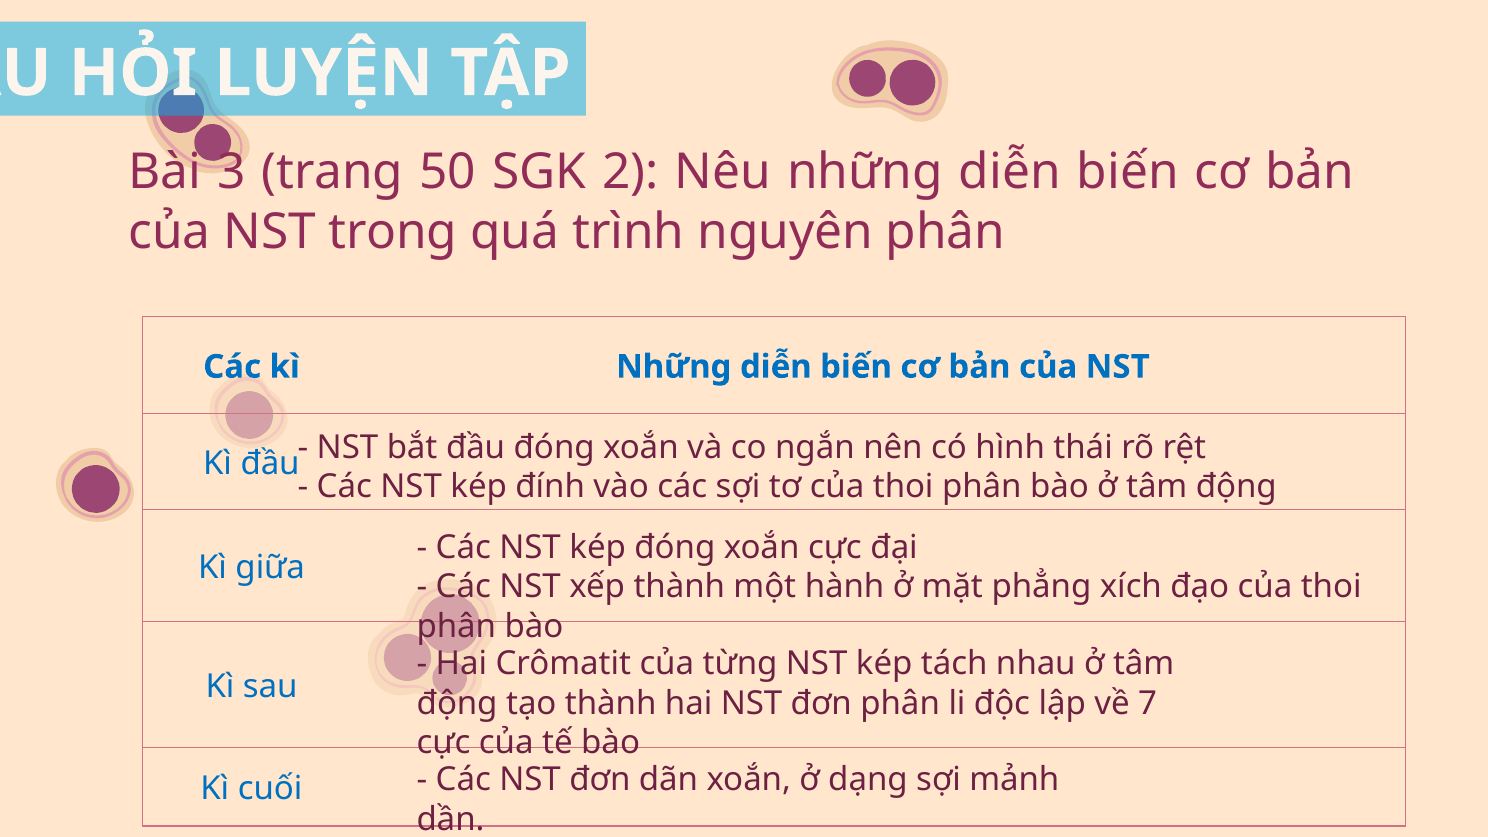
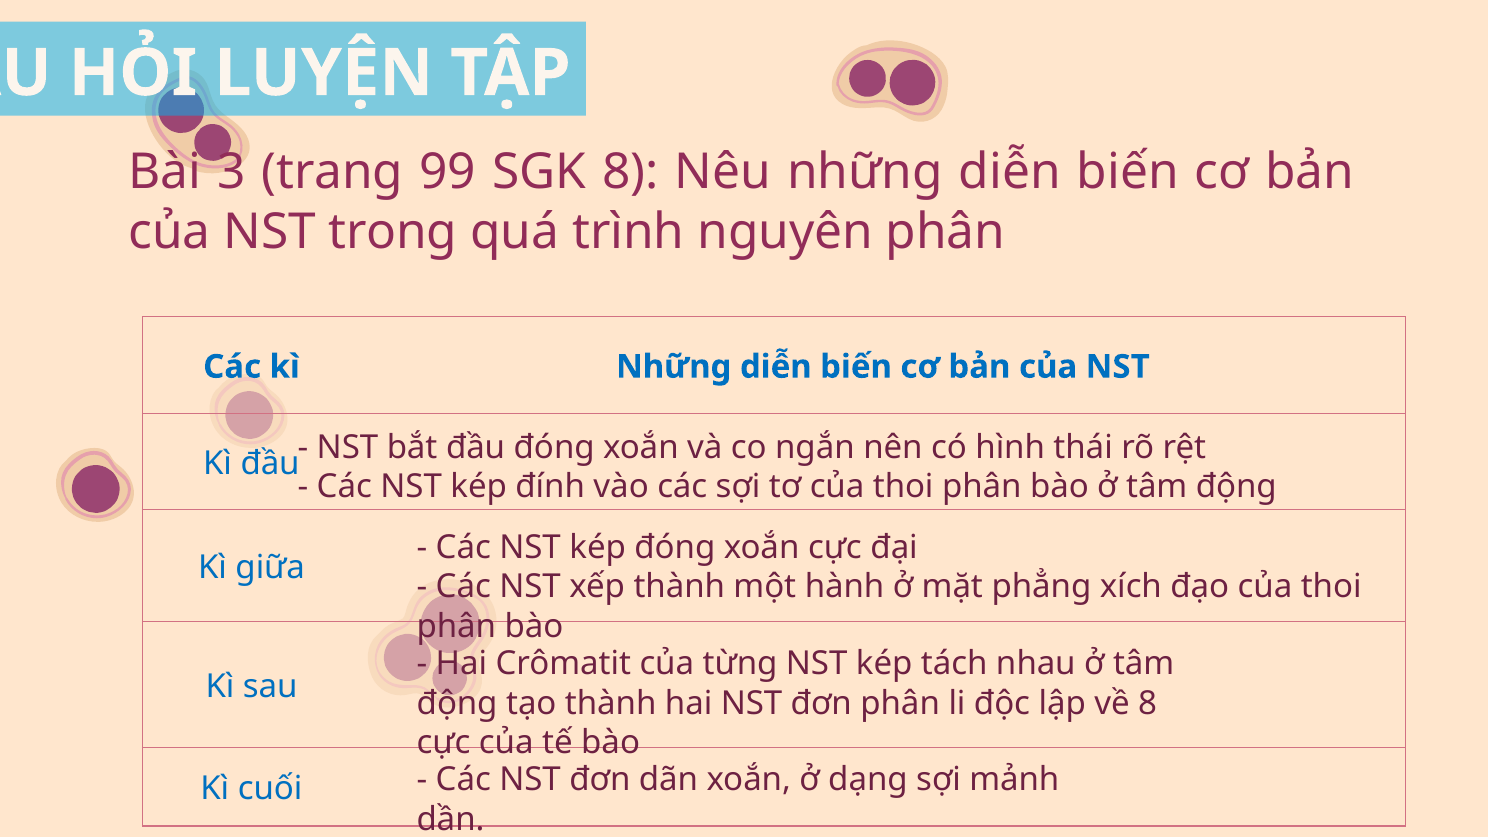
50: 50 -> 99
SGK 2: 2 -> 8
về 7: 7 -> 8
